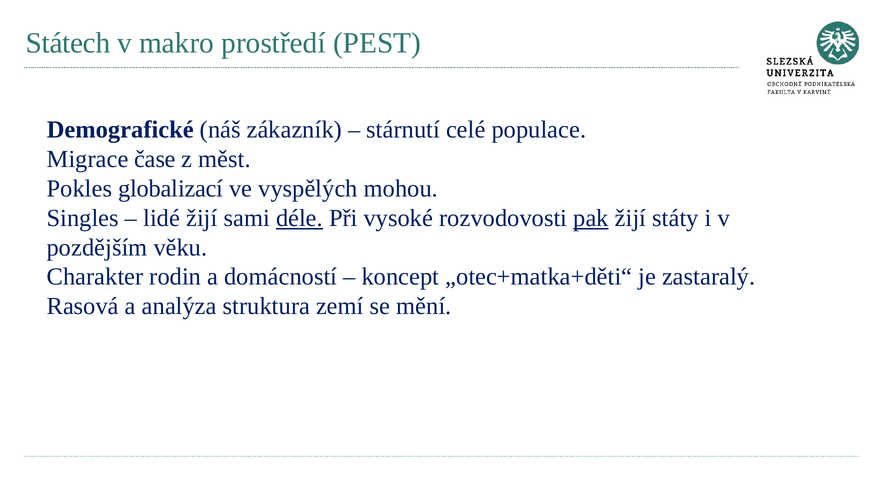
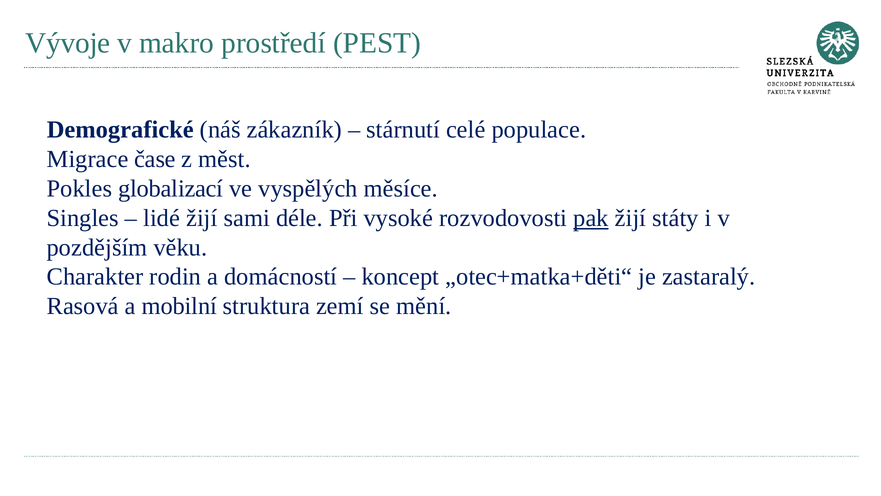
Státech: Státech -> Vývoje
mohou: mohou -> měsíce
déle underline: present -> none
analýza: analýza -> mobilní
